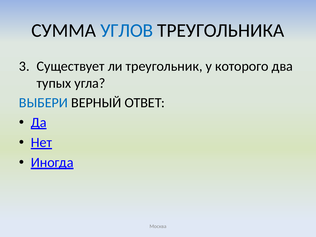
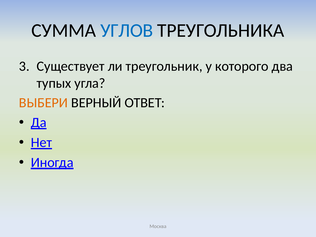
ВЫБЕРИ colour: blue -> orange
